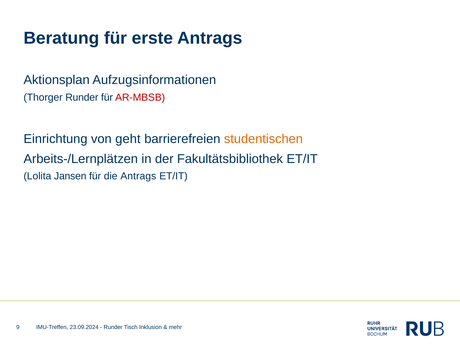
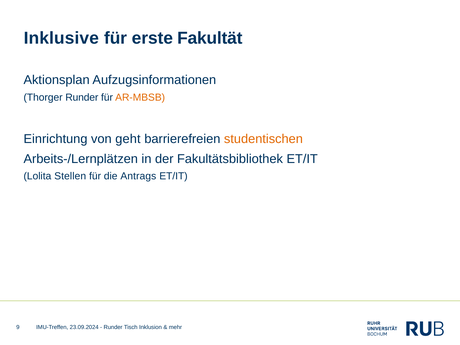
Beratung: Beratung -> Inklusive
erste Antrags: Antrags -> Fakultät
AR-MBSB colour: red -> orange
Jansen: Jansen -> Stellen
